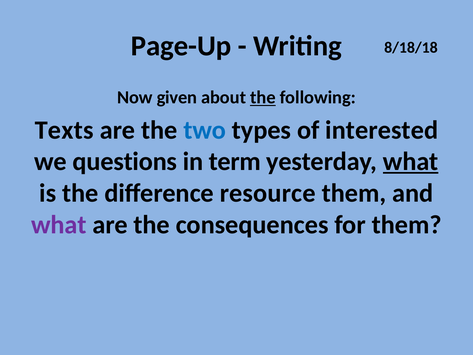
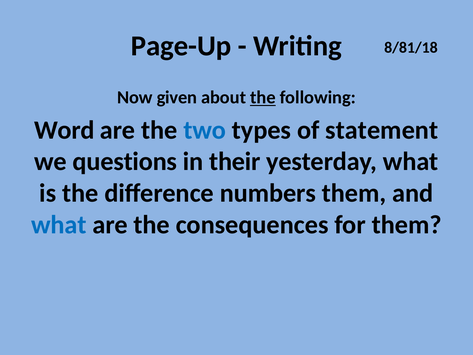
8/18/18: 8/18/18 -> 8/81/18
Texts: Texts -> Word
interested: interested -> statement
term: term -> their
what at (411, 162) underline: present -> none
resource: resource -> numbers
what at (59, 225) colour: purple -> blue
